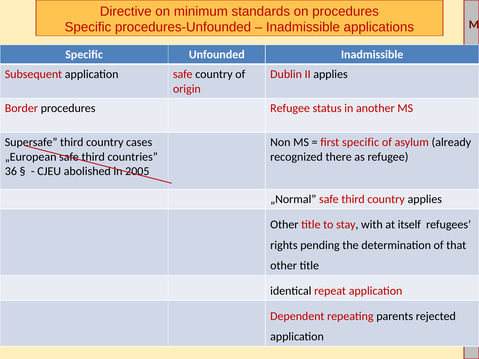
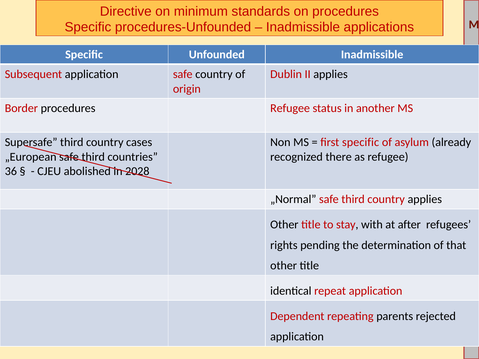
2005: 2005 -> 2028
itself: itself -> after
